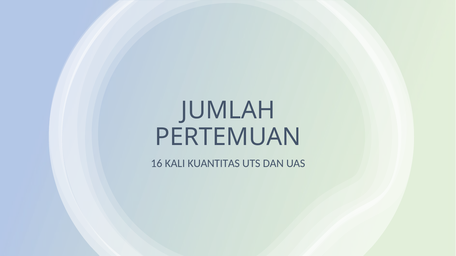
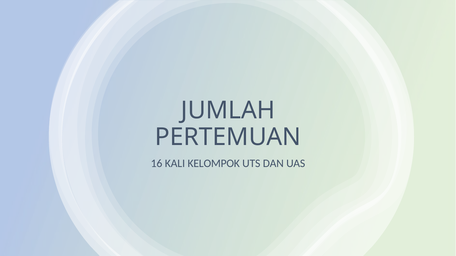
KUANTITAS: KUANTITAS -> KELOMPOK
